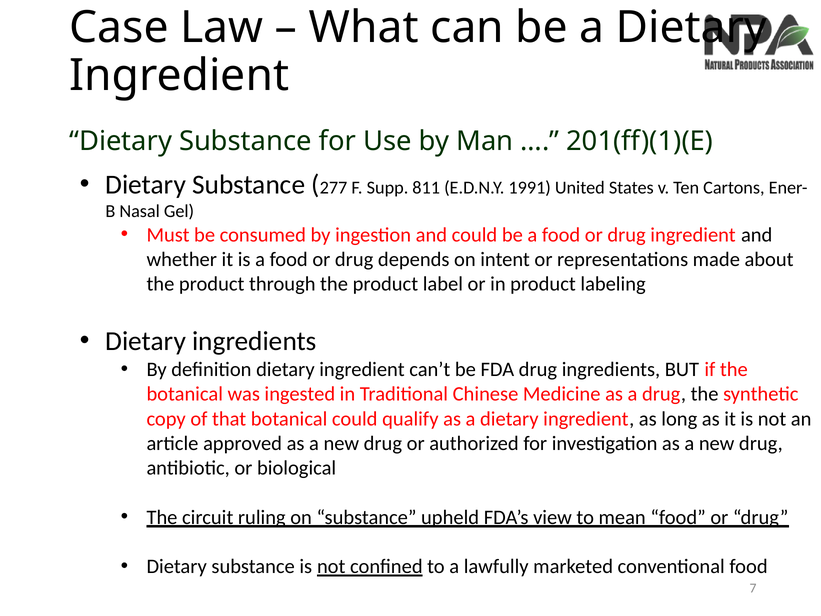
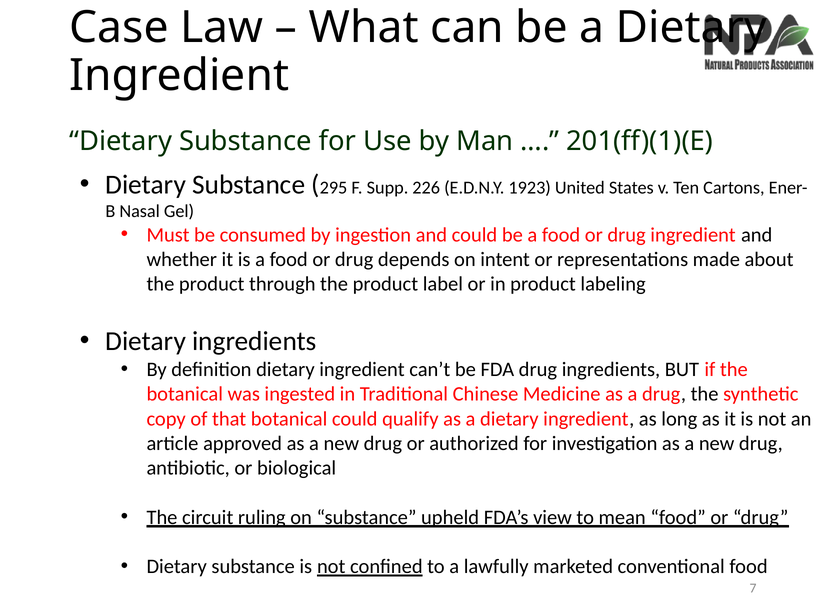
277: 277 -> 295
811: 811 -> 226
1991: 1991 -> 1923
